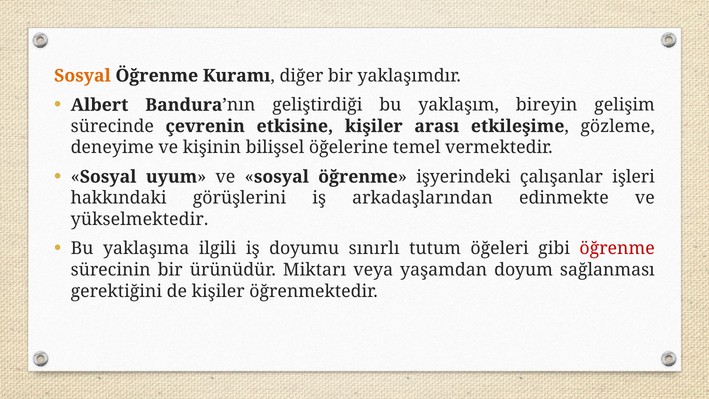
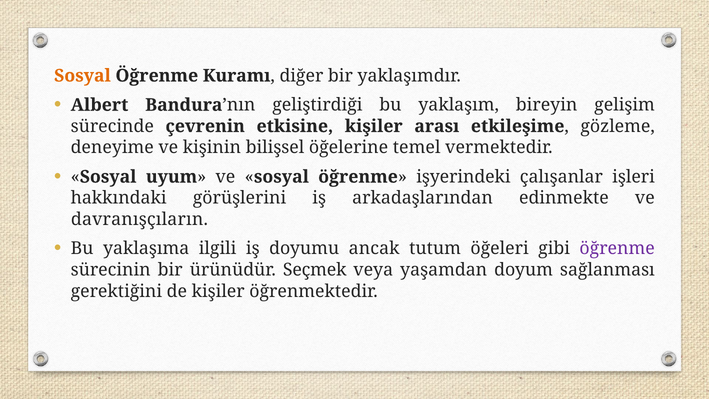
yükselmektedir: yükselmektedir -> davranışçıların
sınırlı: sınırlı -> ancak
öğrenme at (617, 249) colour: red -> purple
Miktarı: Miktarı -> Seçmek
